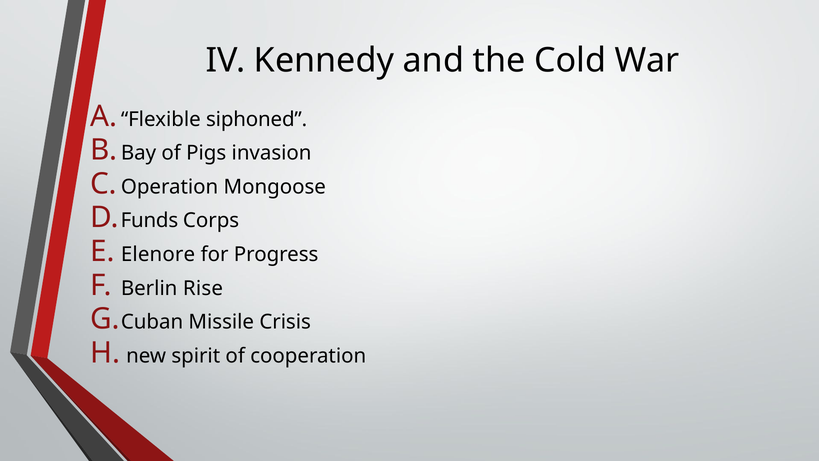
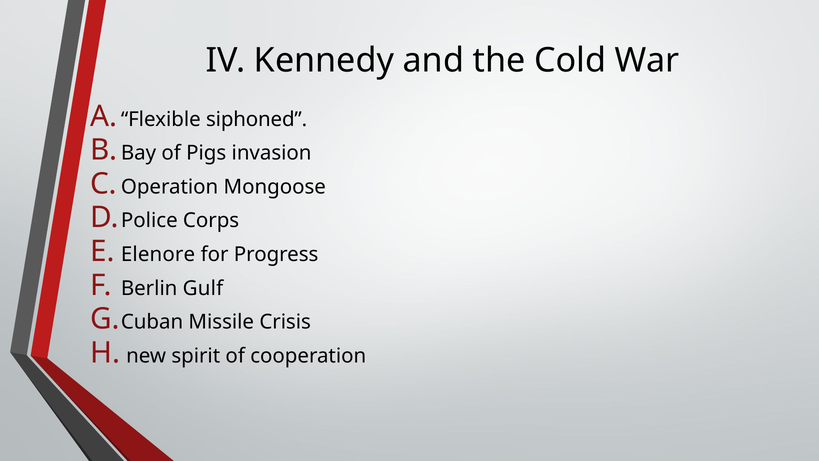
Funds: Funds -> Police
Rise: Rise -> Gulf
